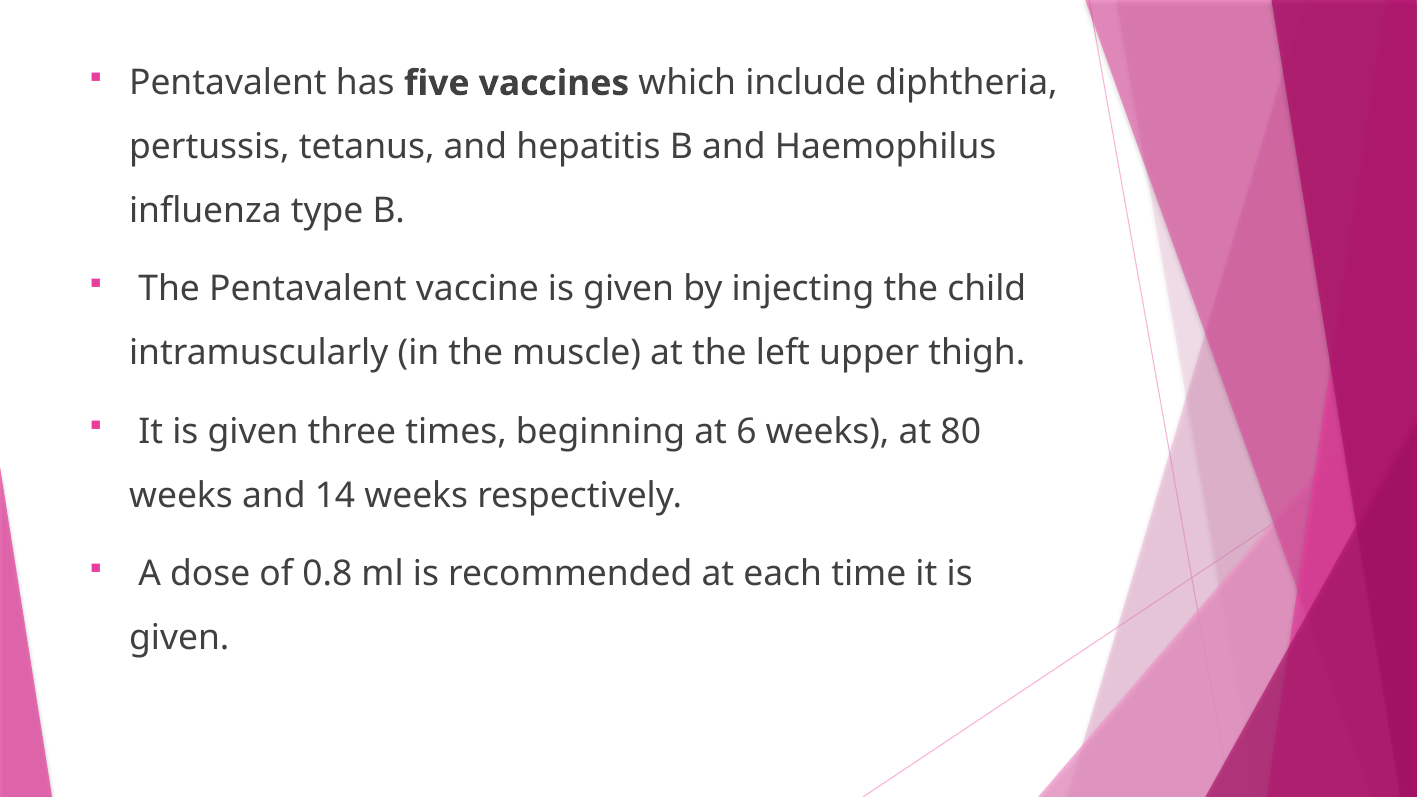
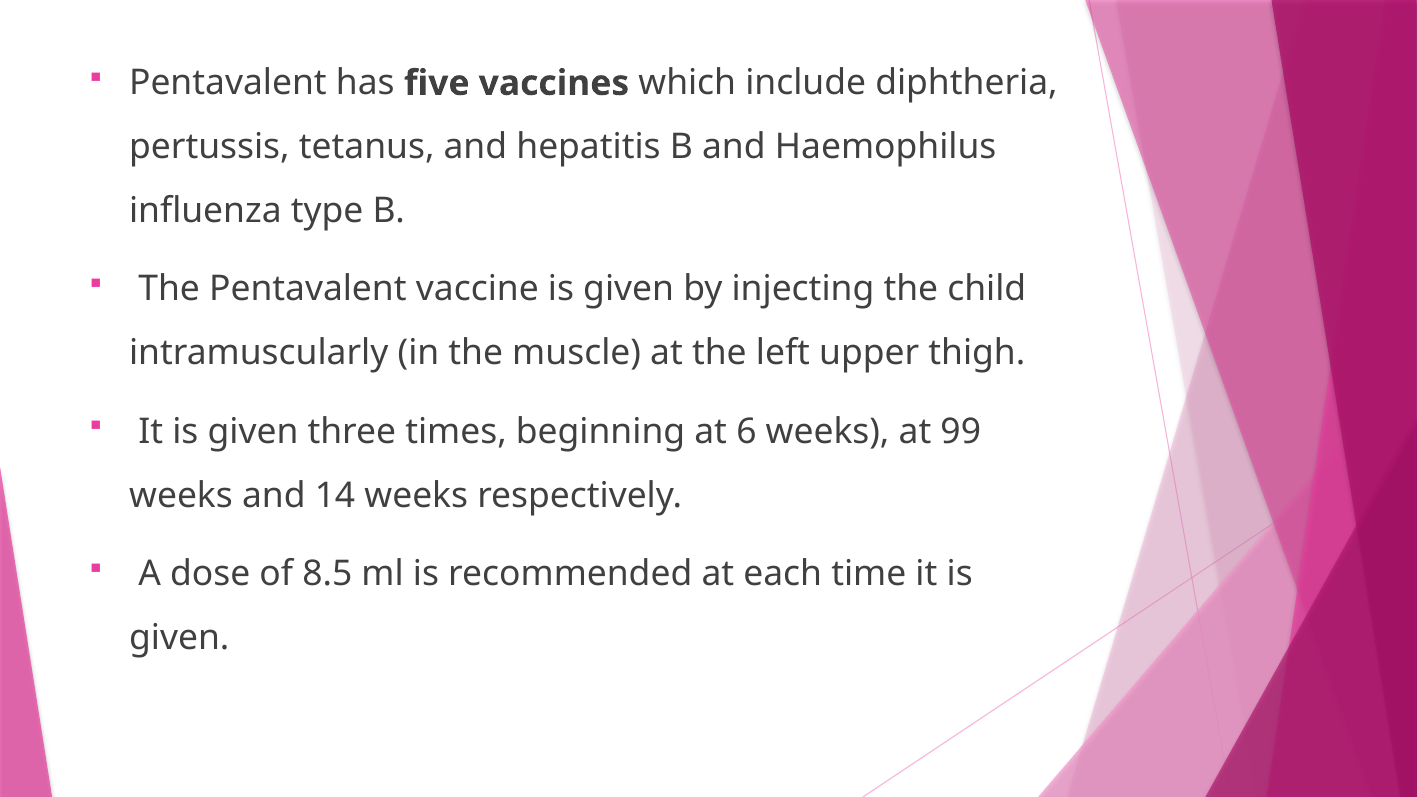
80: 80 -> 99
0.8: 0.8 -> 8.5
